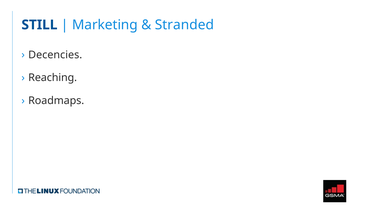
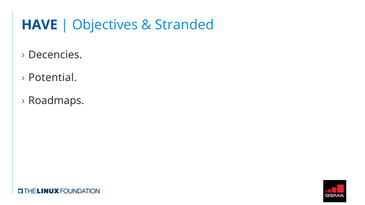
STILL: STILL -> HAVE
Marketing: Marketing -> Objectives
Reaching: Reaching -> Potential
